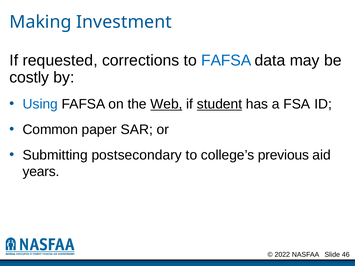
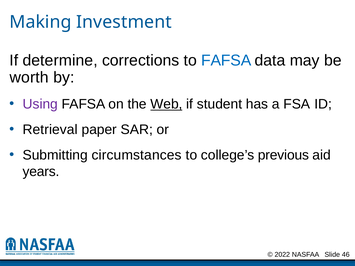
requested: requested -> determine
costly: costly -> worth
Using colour: blue -> purple
student underline: present -> none
Common: Common -> Retrieval
postsecondary: postsecondary -> circumstances
